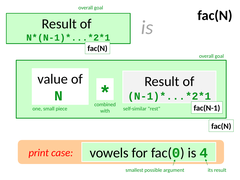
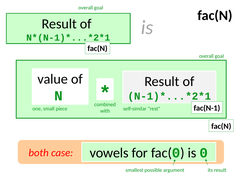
print: print -> both
4: 4 -> 0
